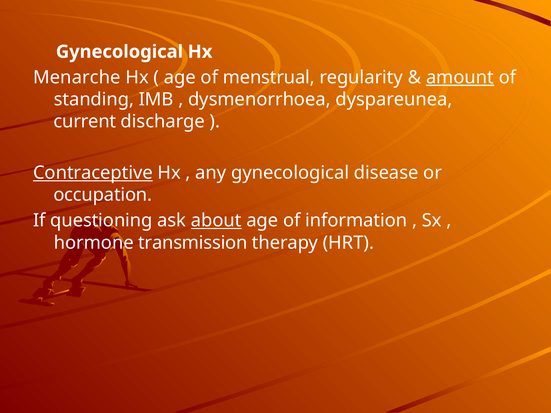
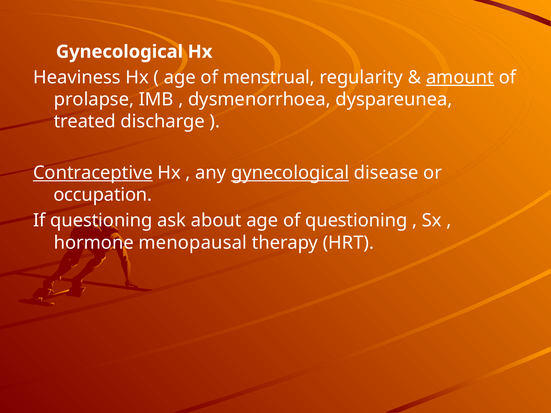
Menarche: Menarche -> Heaviness
standing: standing -> prolapse
current: current -> treated
gynecological at (290, 173) underline: none -> present
about underline: present -> none
of information: information -> questioning
transmission: transmission -> menopausal
